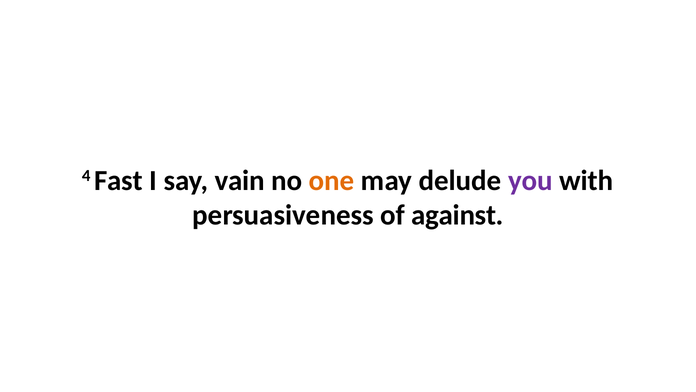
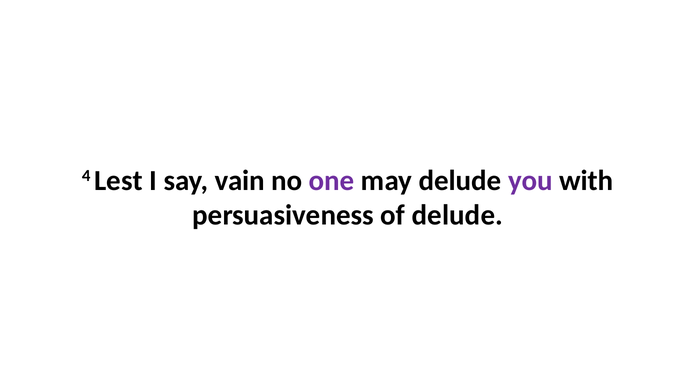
Fast: Fast -> Lest
one colour: orange -> purple
of against: against -> delude
